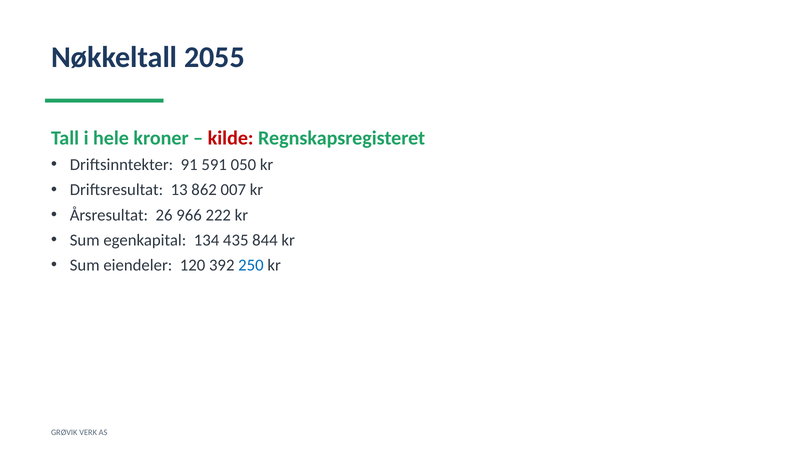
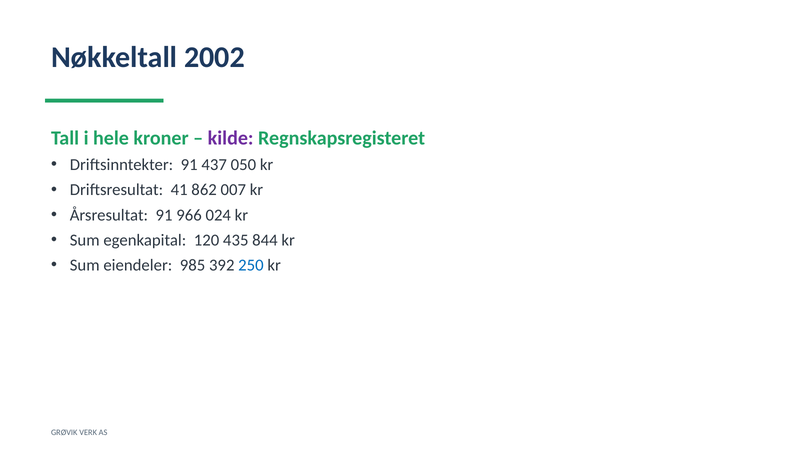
2055: 2055 -> 2002
kilde colour: red -> purple
591: 591 -> 437
13: 13 -> 41
Årsresultat 26: 26 -> 91
222: 222 -> 024
134: 134 -> 120
120: 120 -> 985
